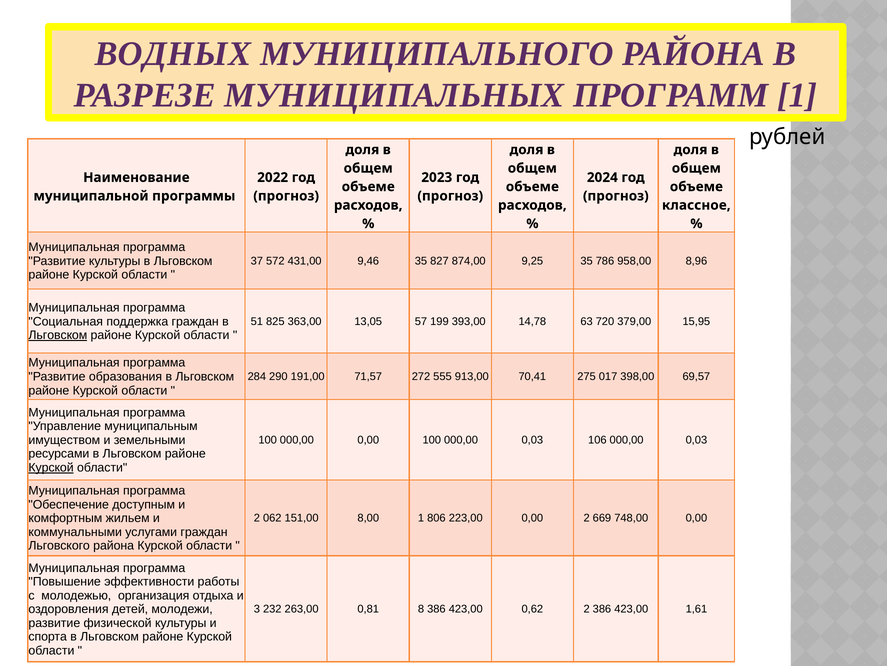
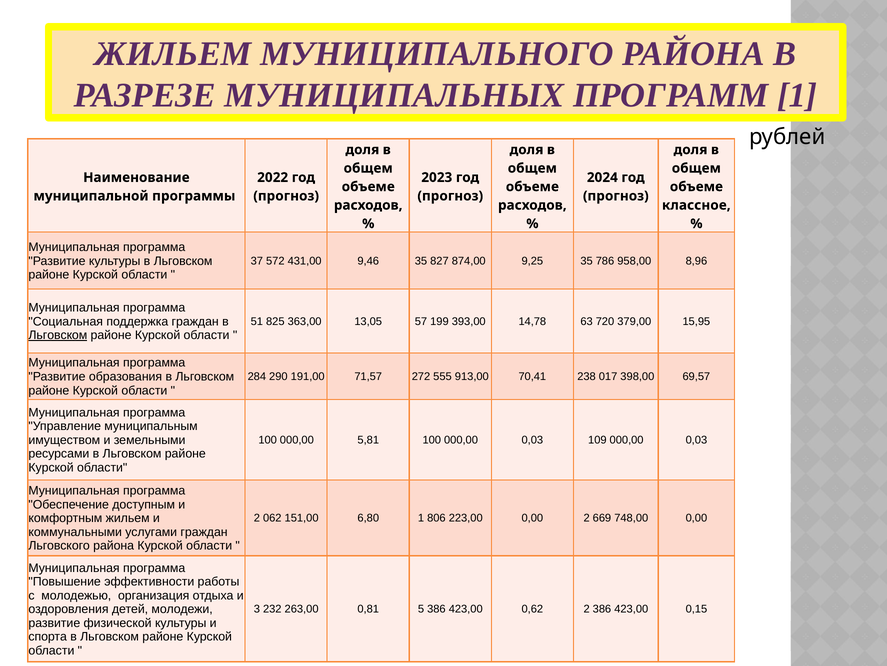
ВОДНЫХ at (173, 54): ВОДНЫХ -> ЖИЛЬЕМ
275: 275 -> 238
000,00 0,00: 0,00 -> 5,81
106: 106 -> 109
Курской at (51, 467) underline: present -> none
8,00: 8,00 -> 6,80
8: 8 -> 5
1,61: 1,61 -> 0,15
